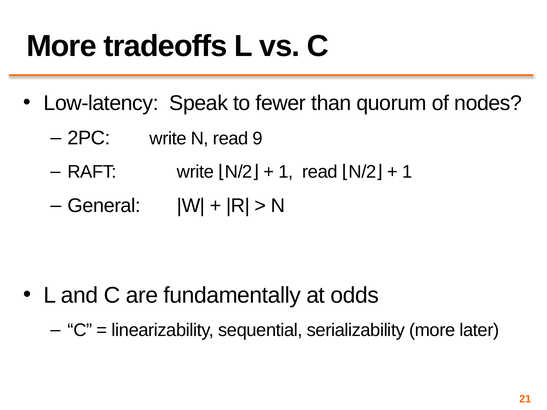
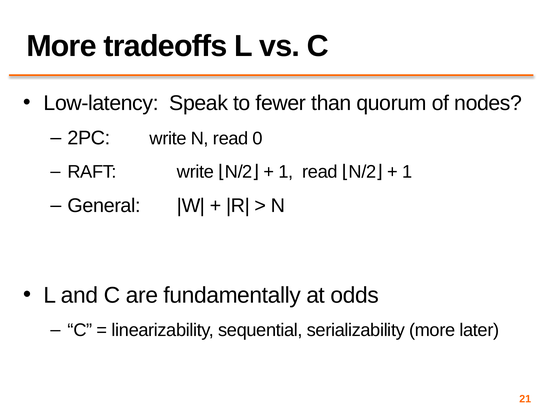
9: 9 -> 0
